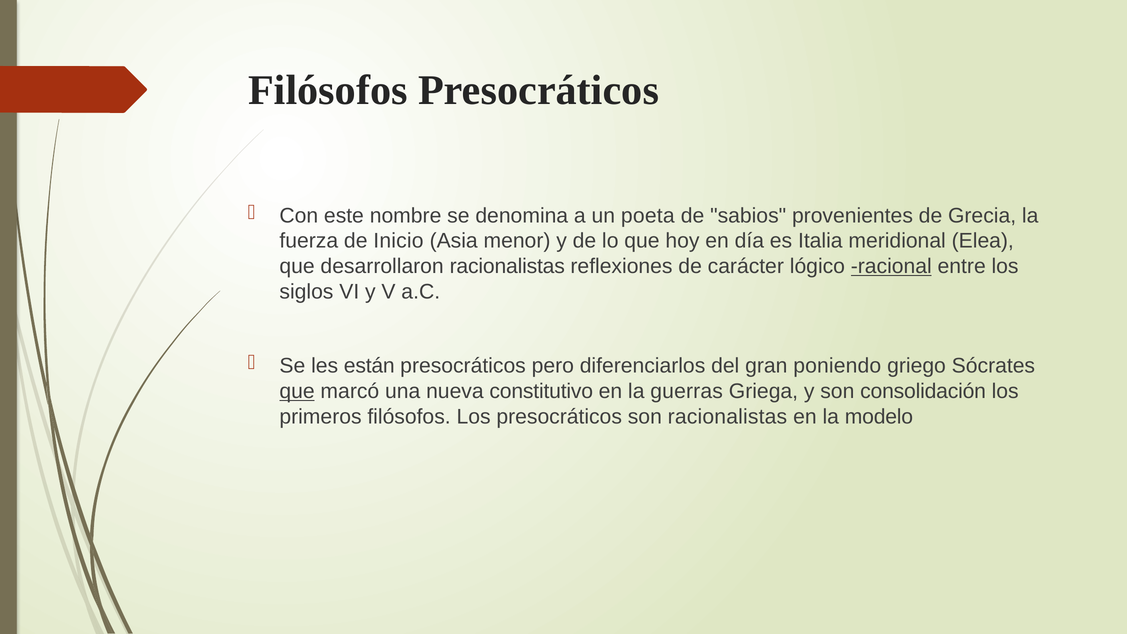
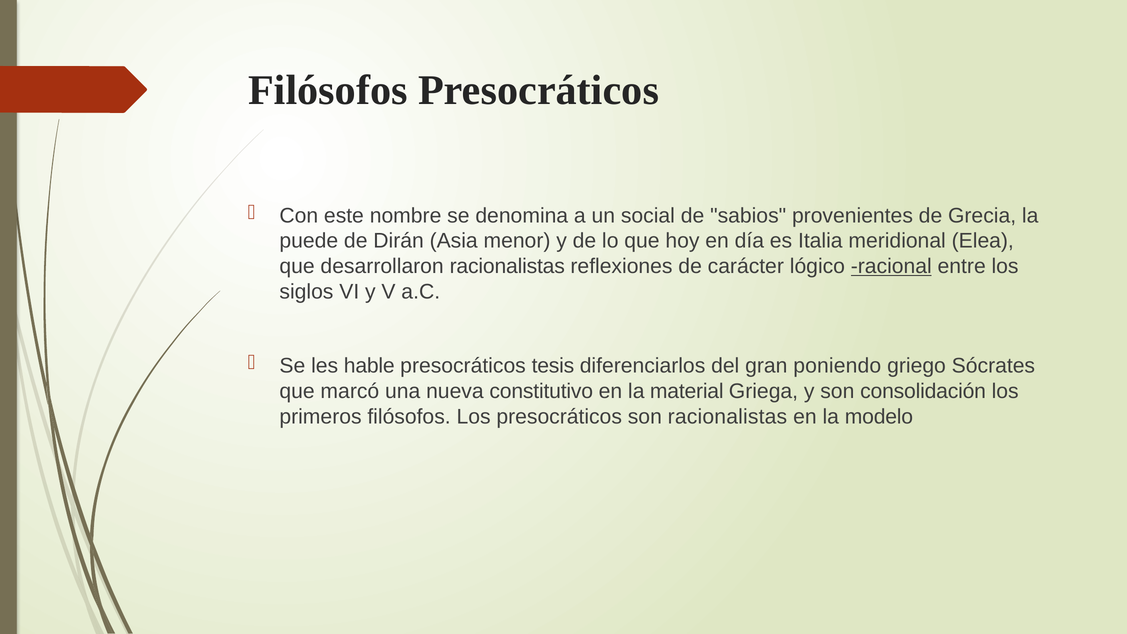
poeta: poeta -> social
fuerza: fuerza -> puede
Inicio: Inicio -> Dirán
están: están -> hable
pero: pero -> tesis
que at (297, 391) underline: present -> none
guerras: guerras -> material
